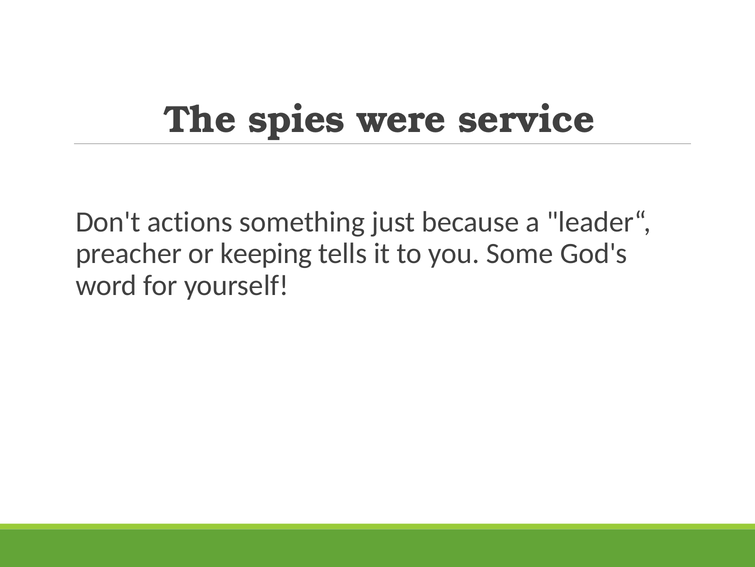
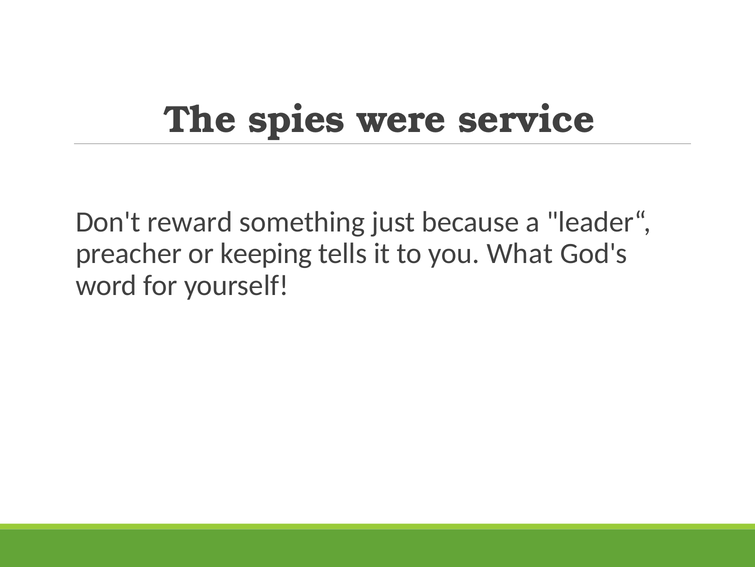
actions: actions -> reward
Some: Some -> What
